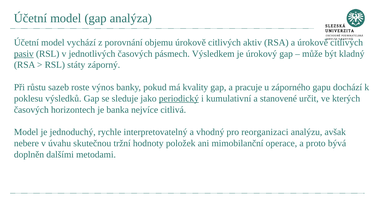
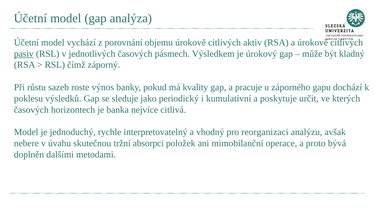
státy: státy -> čímž
periodický underline: present -> none
stanovené: stanovené -> poskytuje
hodnoty: hodnoty -> absorpci
